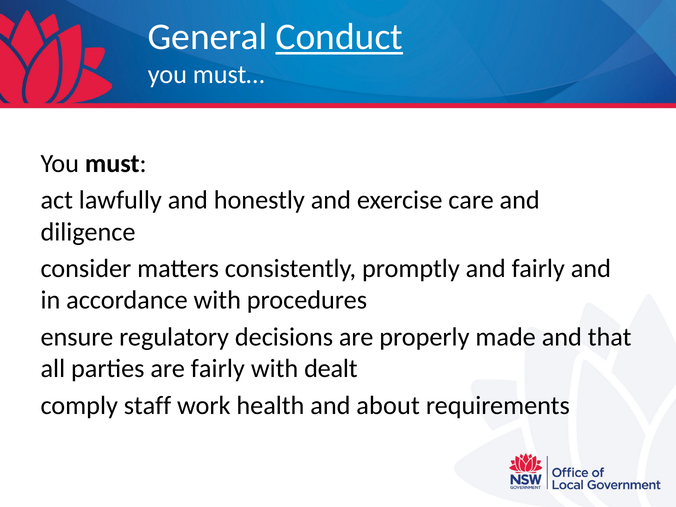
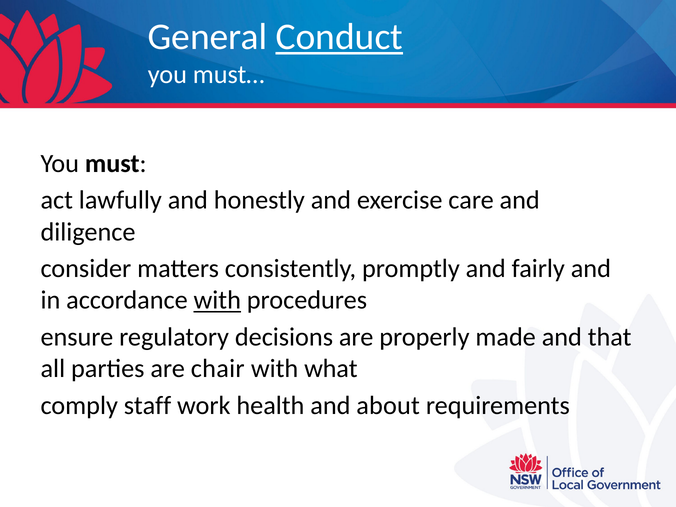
with at (217, 300) underline: none -> present
are fairly: fairly -> chair
dealt: dealt -> what
